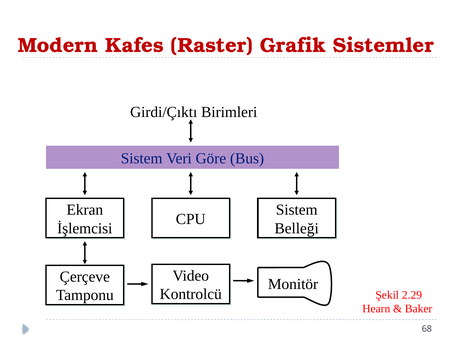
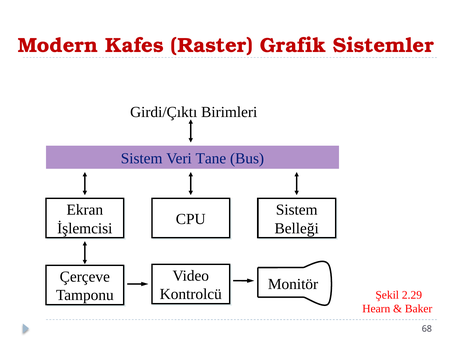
Göre: Göre -> Tane
